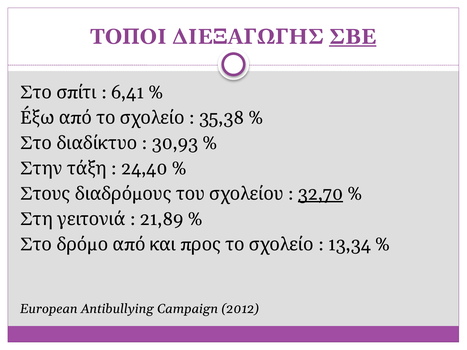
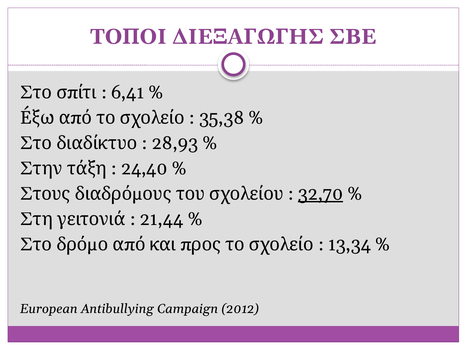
ΣΒΕ underline: present -> none
30,93: 30,93 -> 28,93
21,89: 21,89 -> 21,44
